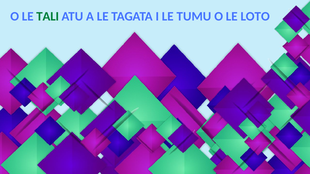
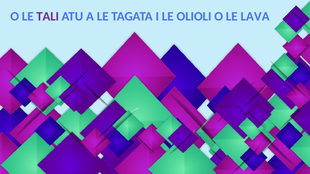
TALI colour: green -> purple
TUMU: TUMU -> OLIOLI
LOTO: LOTO -> LAVA
